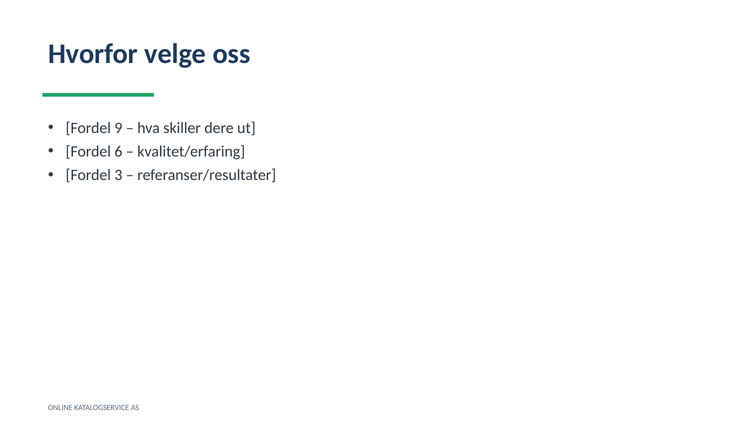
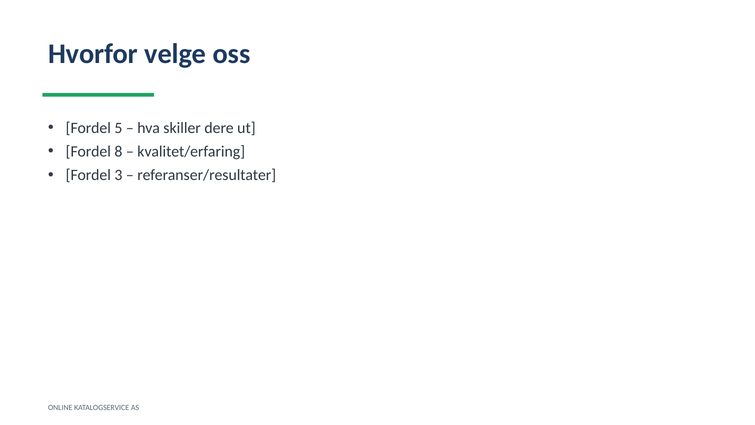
9: 9 -> 5
6: 6 -> 8
